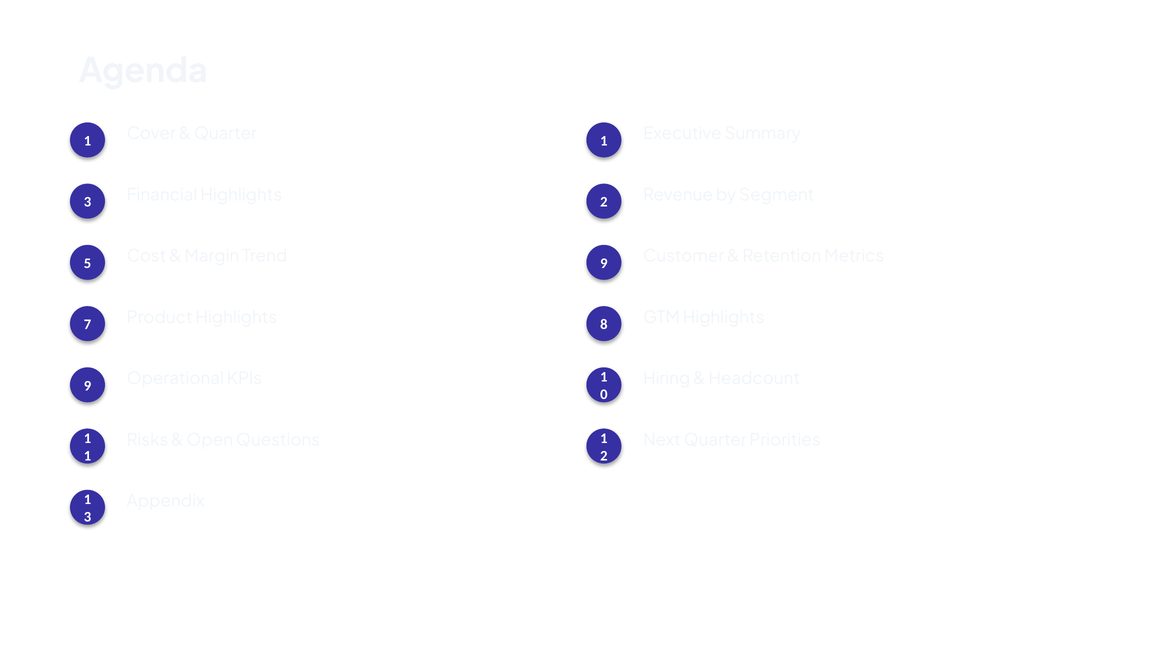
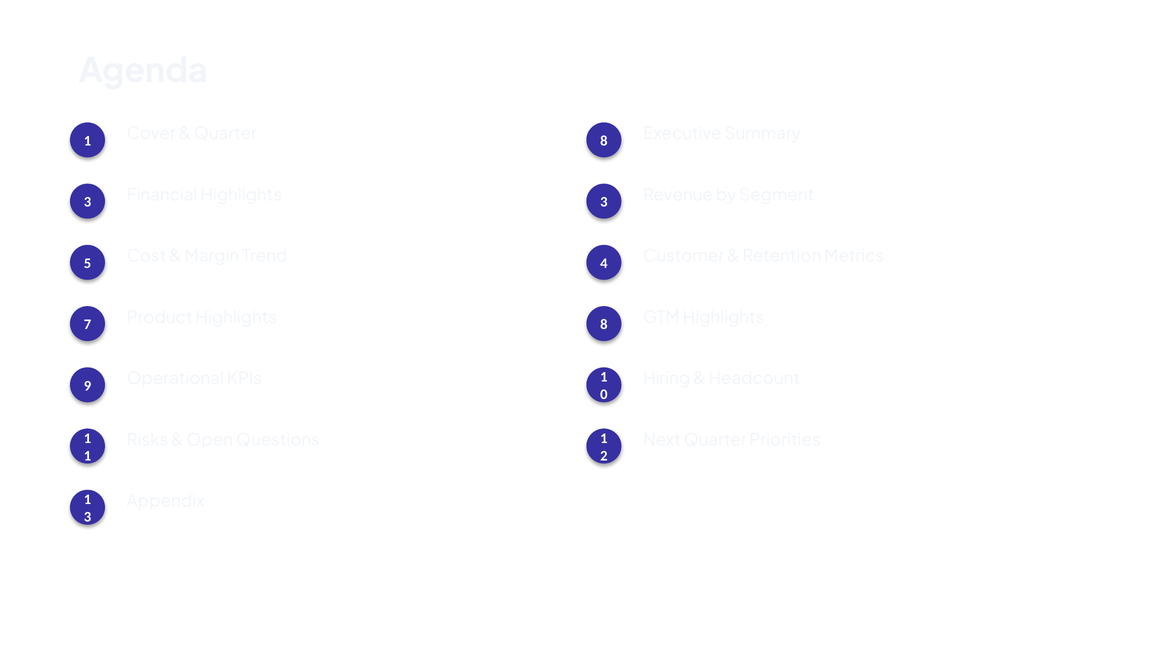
Quarter 1: 1 -> 8
Highlights 2: 2 -> 3
Trend 9: 9 -> 4
